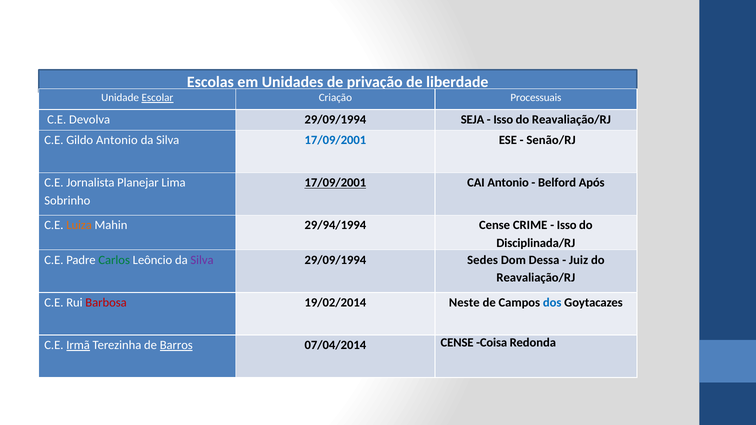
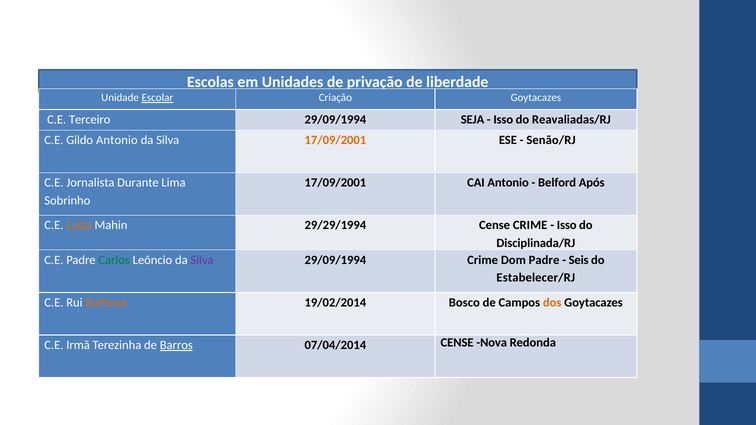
Criação Processuais: Processuais -> Goytacazes
Devolva: Devolva -> Terceiro
Reavaliação/RJ at (571, 120): Reavaliação/RJ -> Reavaliadas/RJ
17/09/2001 at (335, 140) colour: blue -> orange
Planejar: Planejar -> Durante
17/09/2001 at (335, 183) underline: present -> none
29/94/1994: 29/94/1994 -> 29/29/1994
29/09/1994 Sedes: Sedes -> Crime
Dom Dessa: Dessa -> Padre
Juiz: Juiz -> Seis
Reavaliação/RJ at (536, 278): Reavaliação/RJ -> Estabelecer/RJ
Barbosa colour: red -> orange
Neste: Neste -> Bosco
dos colour: blue -> orange
Irmã underline: present -> none
Coisa: Coisa -> Nova
